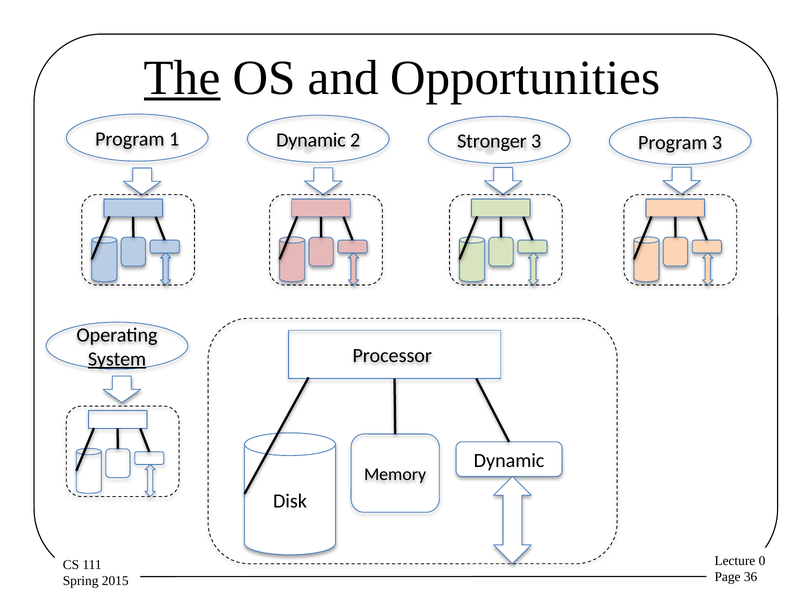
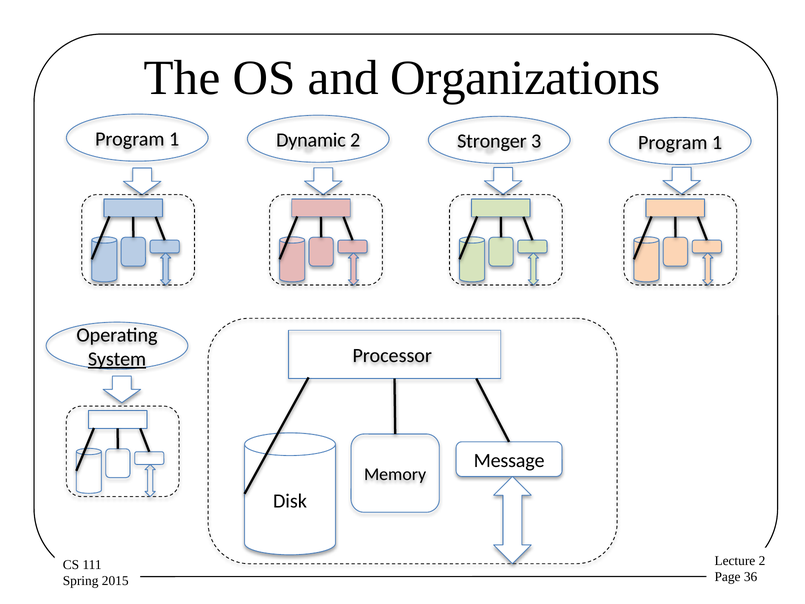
The underline: present -> none
Opportunities: Opportunities -> Organizations
3 Program 3: 3 -> 1
Dynamic at (509, 460): Dynamic -> Message
0 at (762, 560): 0 -> 2
